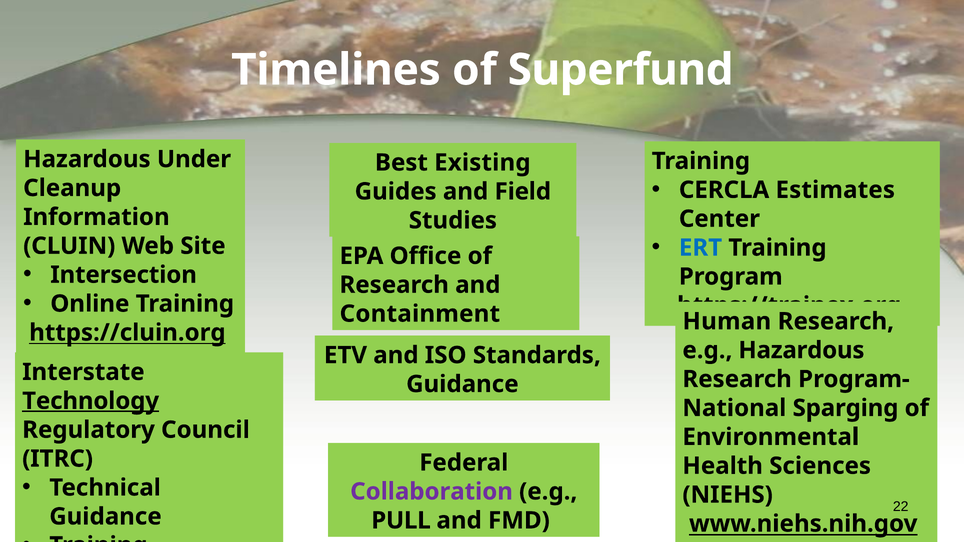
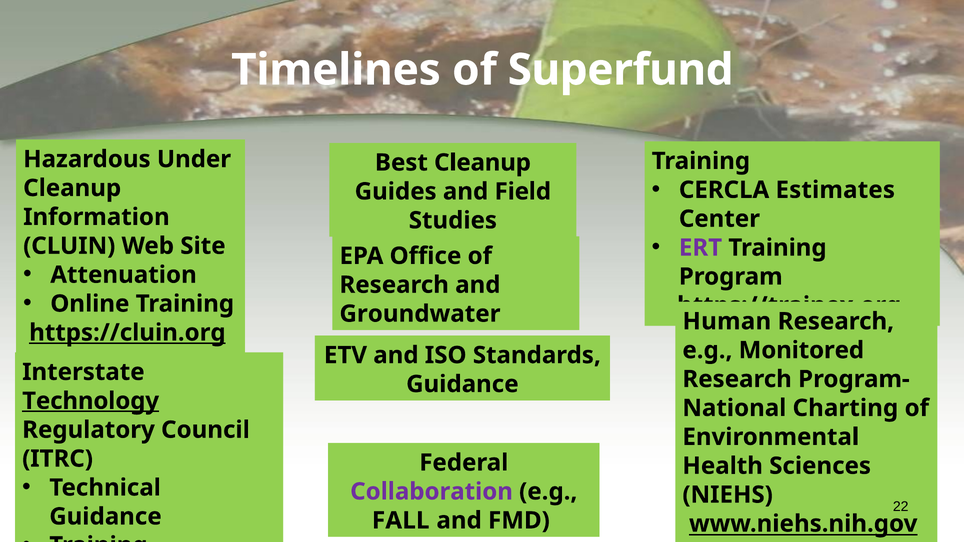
Best Existing: Existing -> Cleanup
ERT colour: blue -> purple
Intersection: Intersection -> Attenuation
Containment: Containment -> Groundwater
https://cluin.org underline: none -> present
e.g Hazardous: Hazardous -> Monitored
Sparging: Sparging -> Charting
PULL: PULL -> FALL
